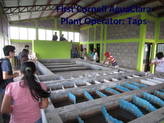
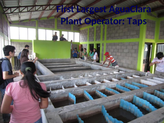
Cornell: Cornell -> Largest
